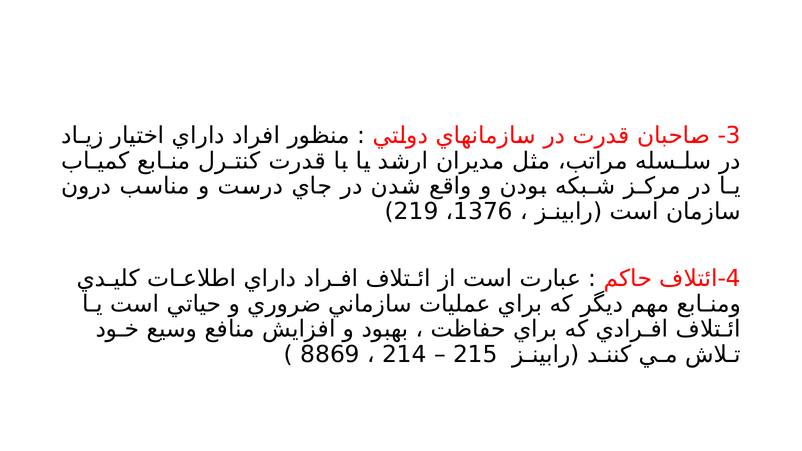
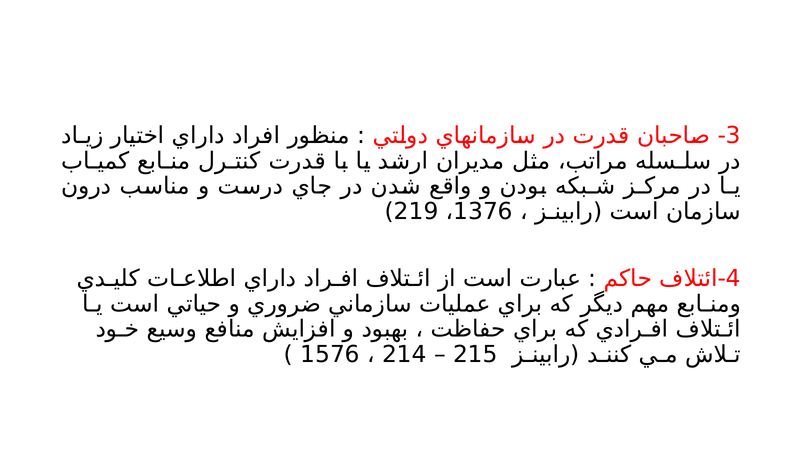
8869: 8869 -> 1576
